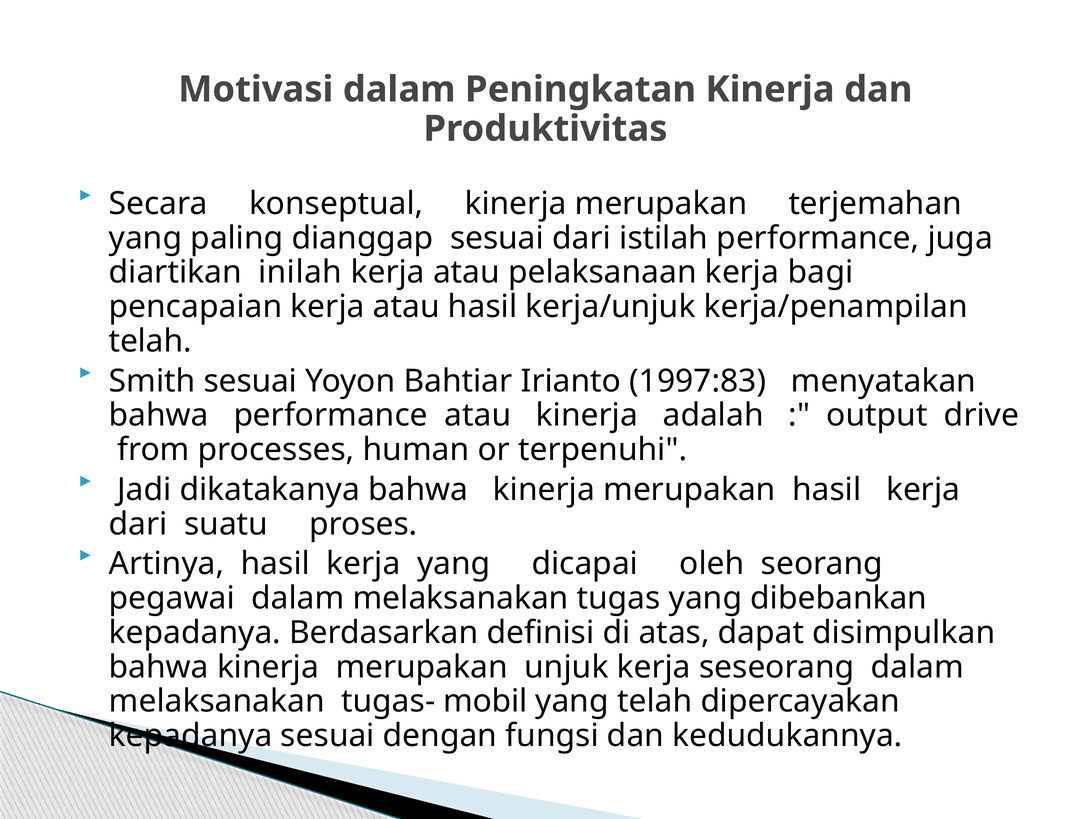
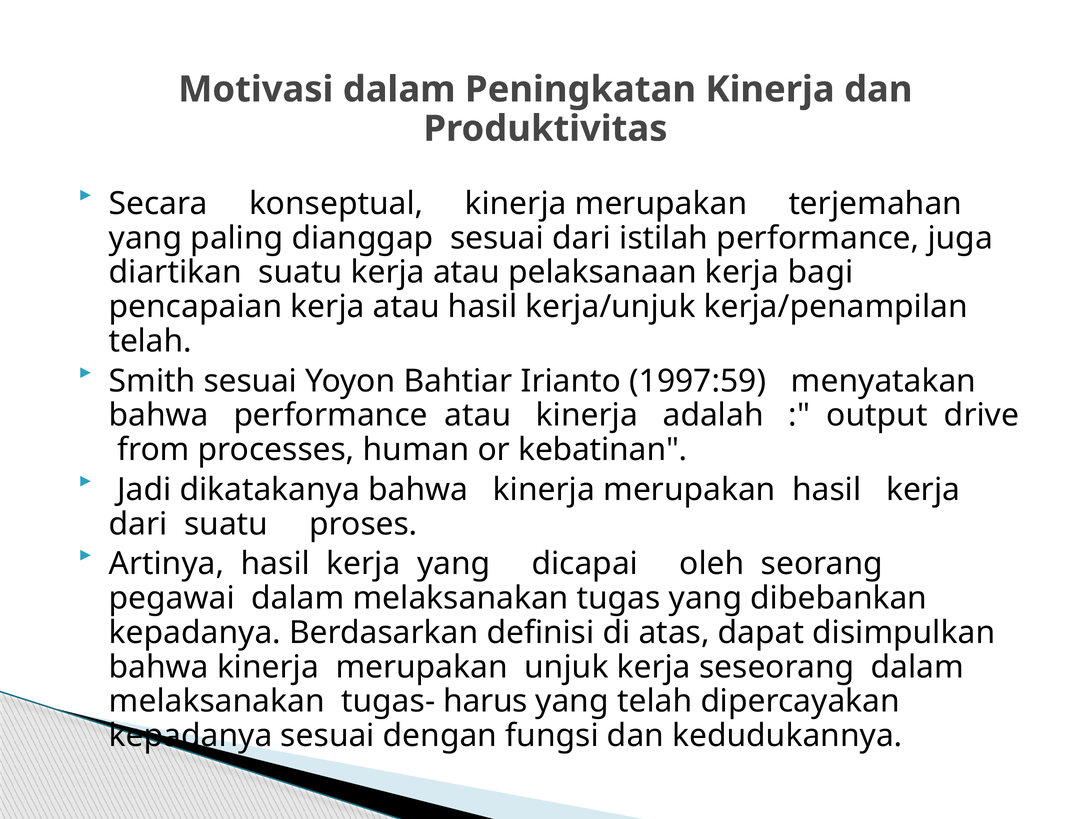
diartikan inilah: inilah -> suatu
1997:83: 1997:83 -> 1997:59
terpenuhi: terpenuhi -> kebatinan
mobil: mobil -> harus
